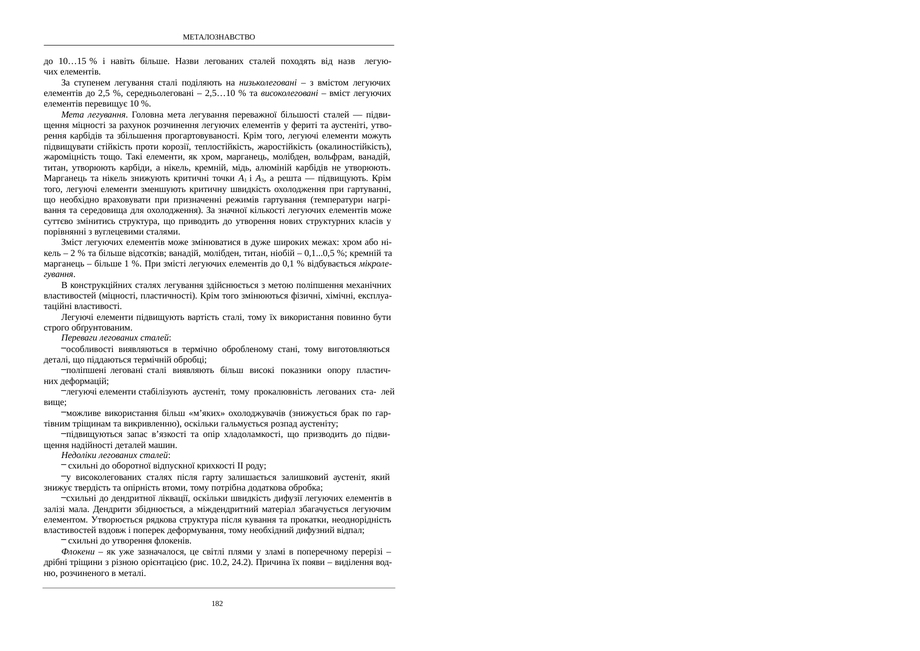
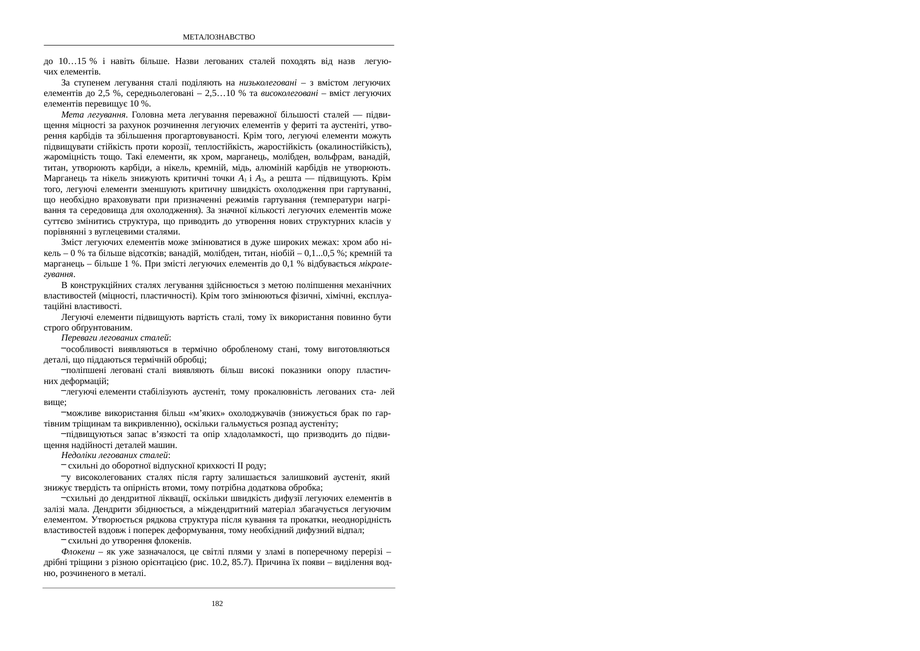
2: 2 -> 0
24.2: 24.2 -> 85.7
